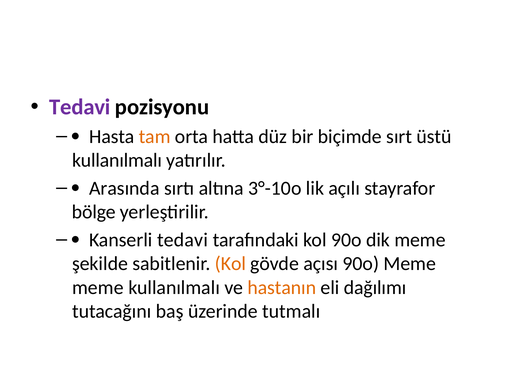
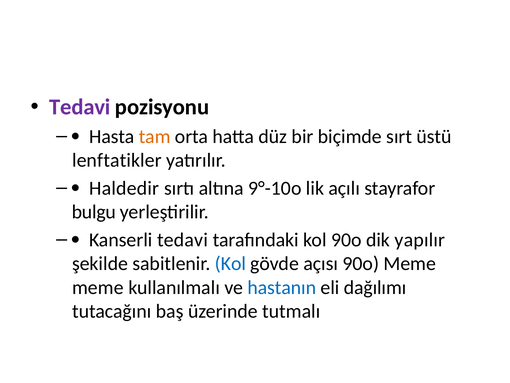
kullanılmalı at (117, 160): kullanılmalı -> lenftatikler
Arasında: Arasında -> Haldedir
3°-10o: 3°-10o -> 9°-10o
bölge: bölge -> bulgu
dik meme: meme -> yapılır
Kol at (230, 263) colour: orange -> blue
hastanın colour: orange -> blue
